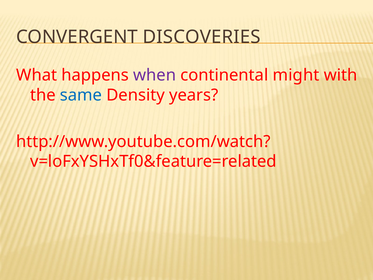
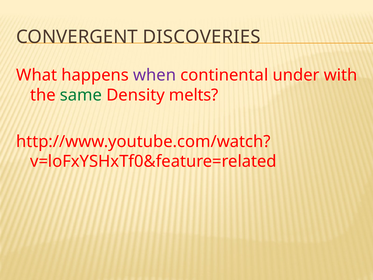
might: might -> under
same colour: blue -> green
years: years -> melts
